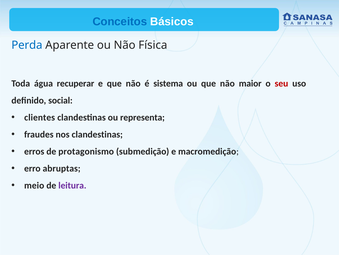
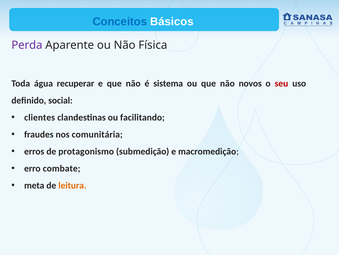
Perda colour: blue -> purple
maior: maior -> novos
representa: representa -> facilitando
nos clandestinas: clandestinas -> comunitária
abruptas: abruptas -> combate
meio: meio -> meta
leitura colour: purple -> orange
